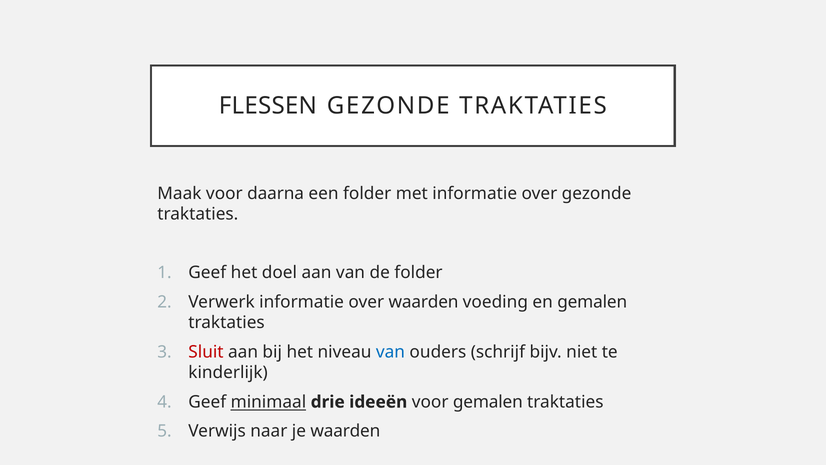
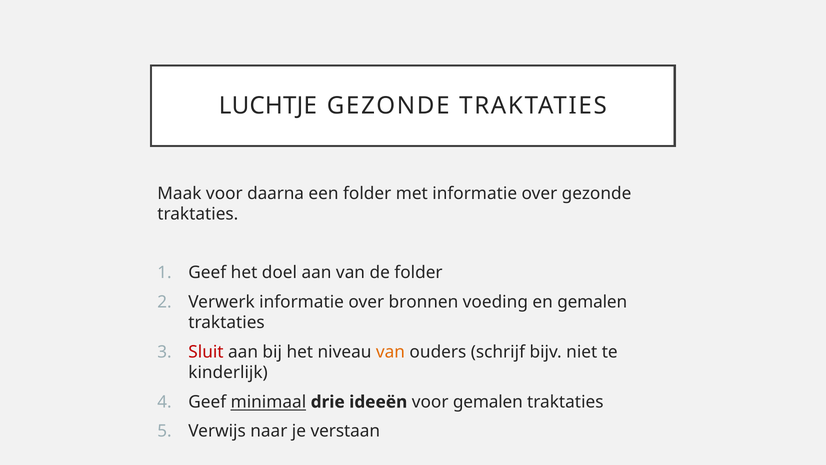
FLESSEN: FLESSEN -> LUCHTJE
over waarden: waarden -> bronnen
van at (390, 352) colour: blue -> orange
je waarden: waarden -> verstaan
